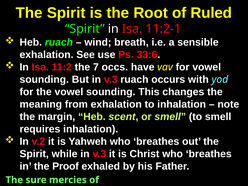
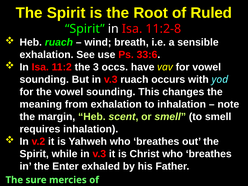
11:2-1: 11:2-1 -> 11:2-8
7: 7 -> 3
Proof: Proof -> Enter
